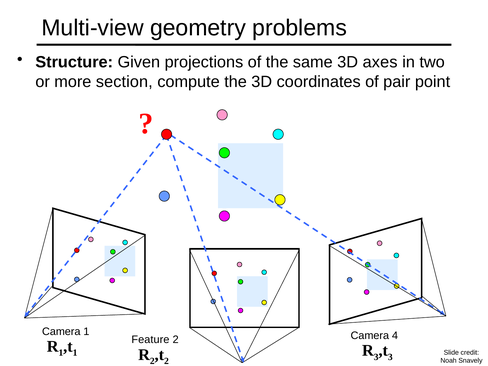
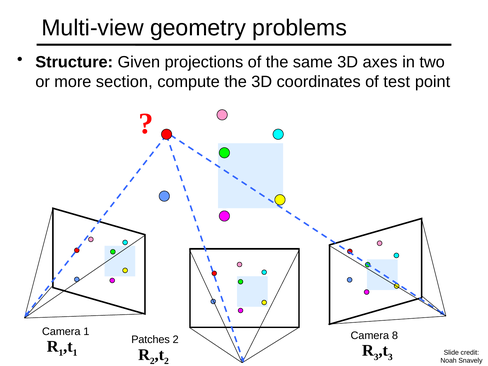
pair: pair -> test
4: 4 -> 8
Feature: Feature -> Patches
